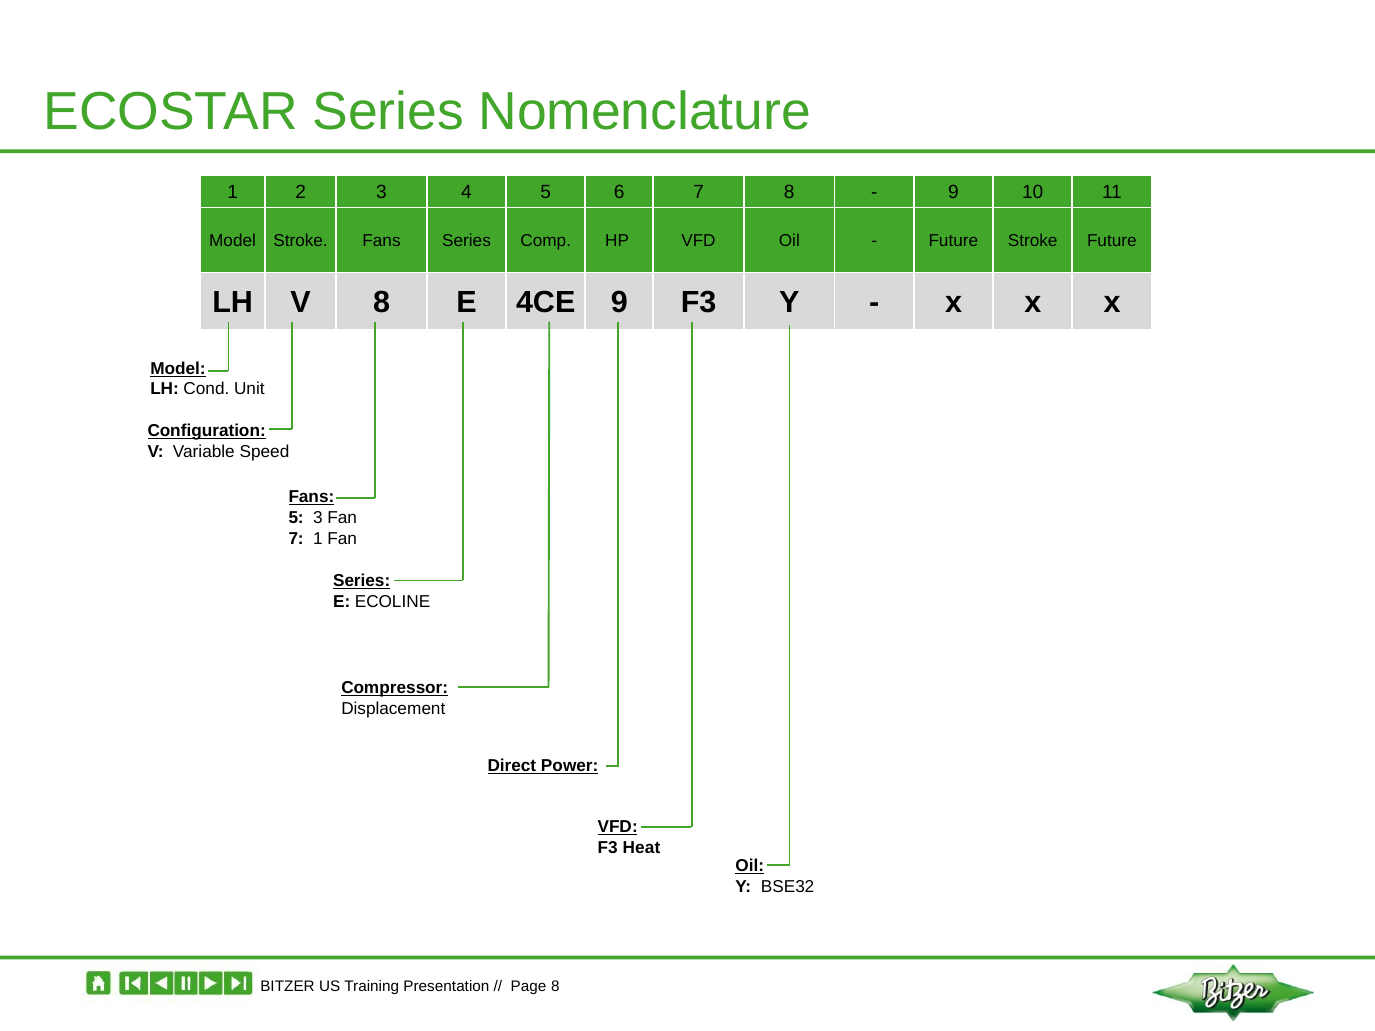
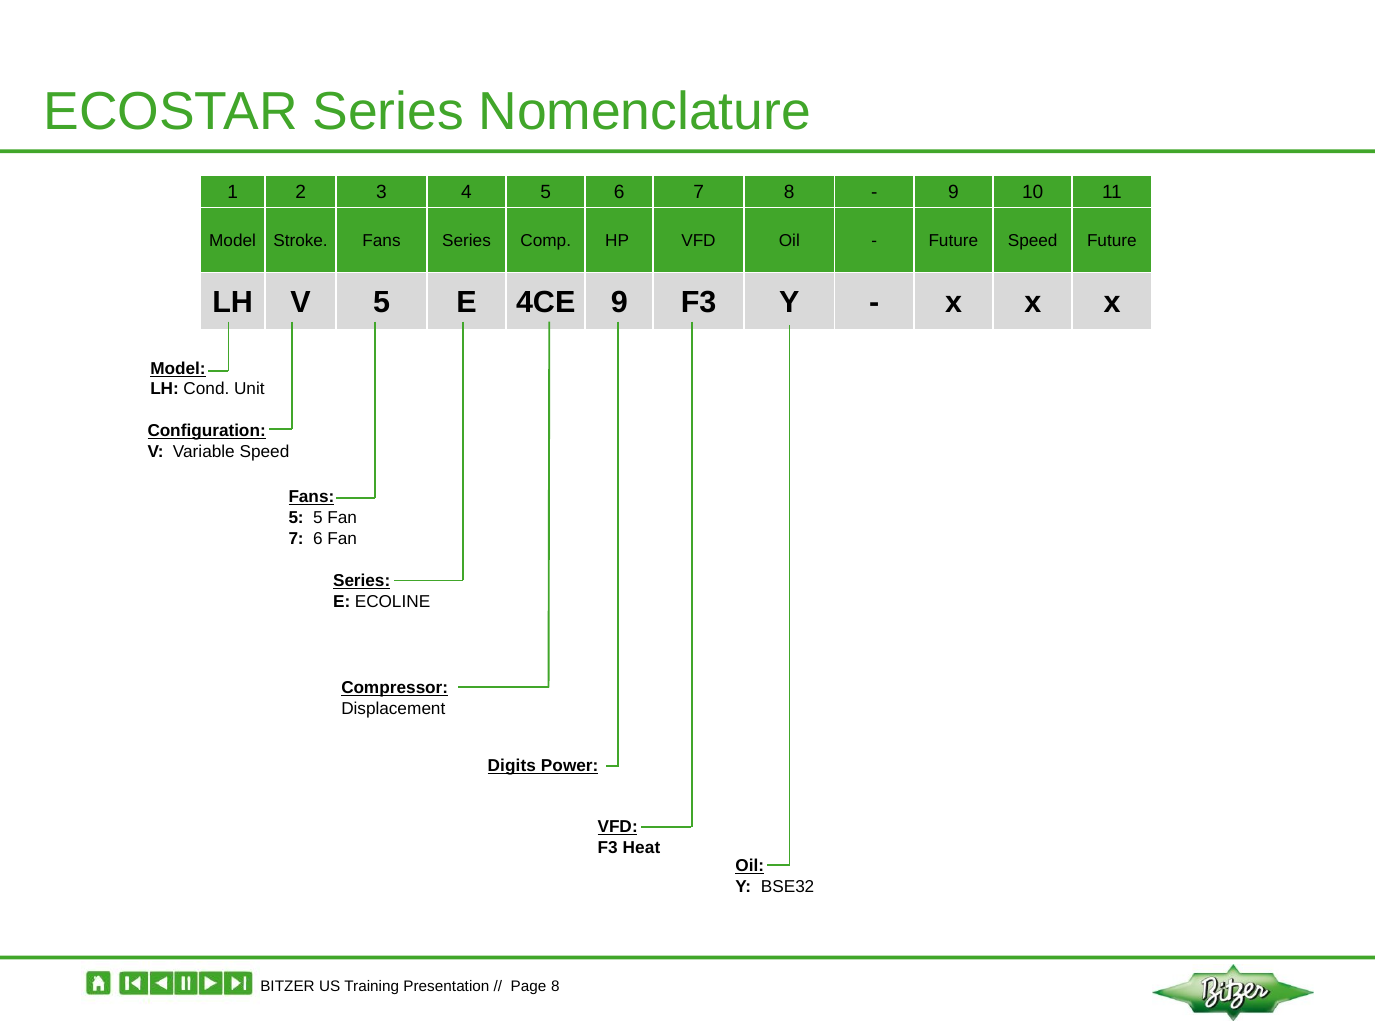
Future Stroke: Stroke -> Speed
V 8: 8 -> 5
5 3: 3 -> 5
7 1: 1 -> 6
Direct: Direct -> Digits
